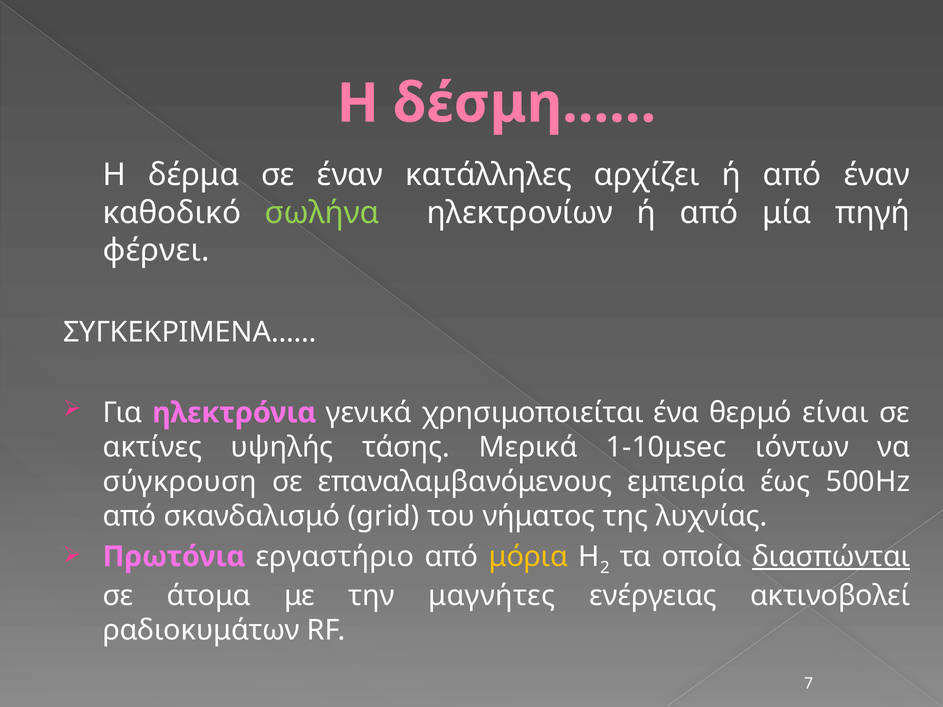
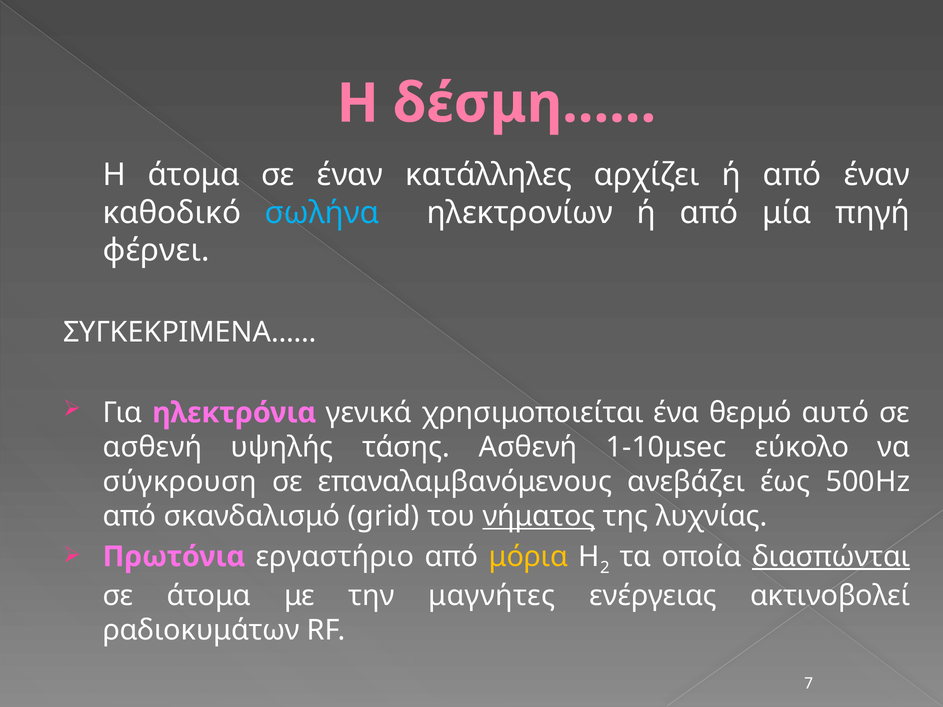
Η δέρμα: δέρμα -> άτομα
σωλήνα colour: light green -> light blue
είναι: είναι -> αυτό
ακτίνες at (152, 448): ακτίνες -> ασθενή
τάσης Μερικά: Μερικά -> Ασθενή
ιόντων: ιόντων -> εύκολο
εμπειρία: εμπειρία -> ανεβάζει
νήματος underline: none -> present
